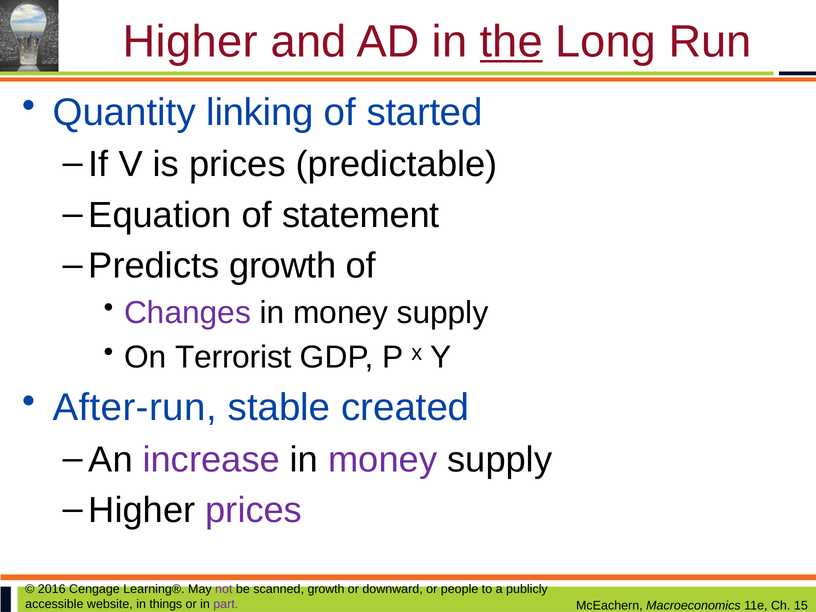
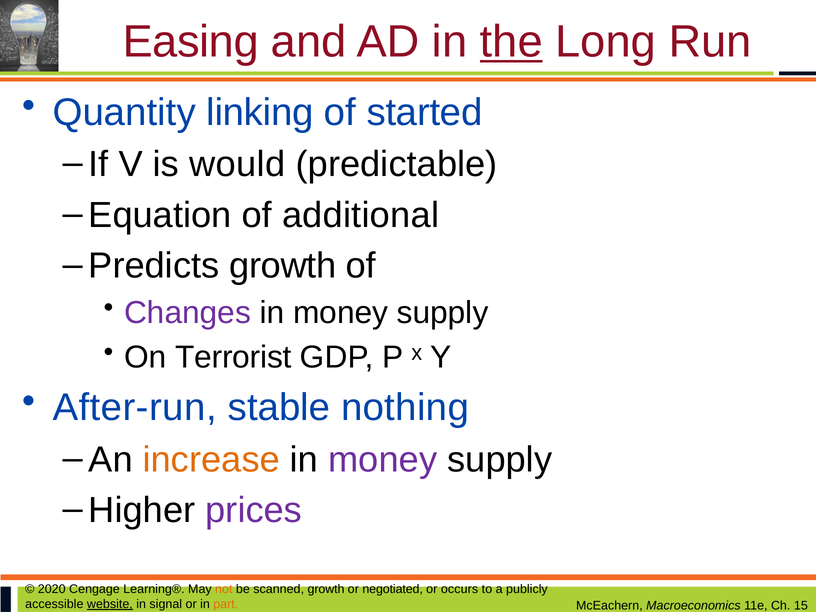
Higher at (190, 42): Higher -> Easing
is prices: prices -> would
statement: statement -> additional
created: created -> nothing
increase colour: purple -> orange
2016: 2016 -> 2020
not colour: purple -> orange
downward: downward -> negotiated
people: people -> occurs
website underline: none -> present
things: things -> signal
part colour: purple -> orange
